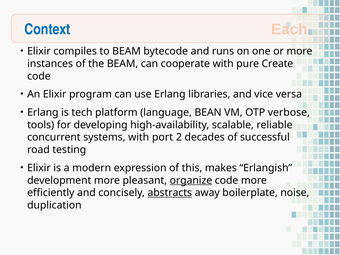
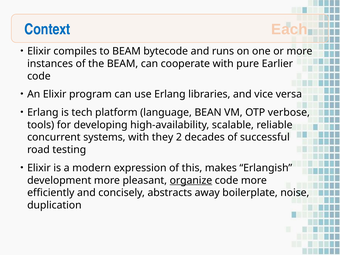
Create: Create -> Earlier
port: port -> they
abstracts underline: present -> none
